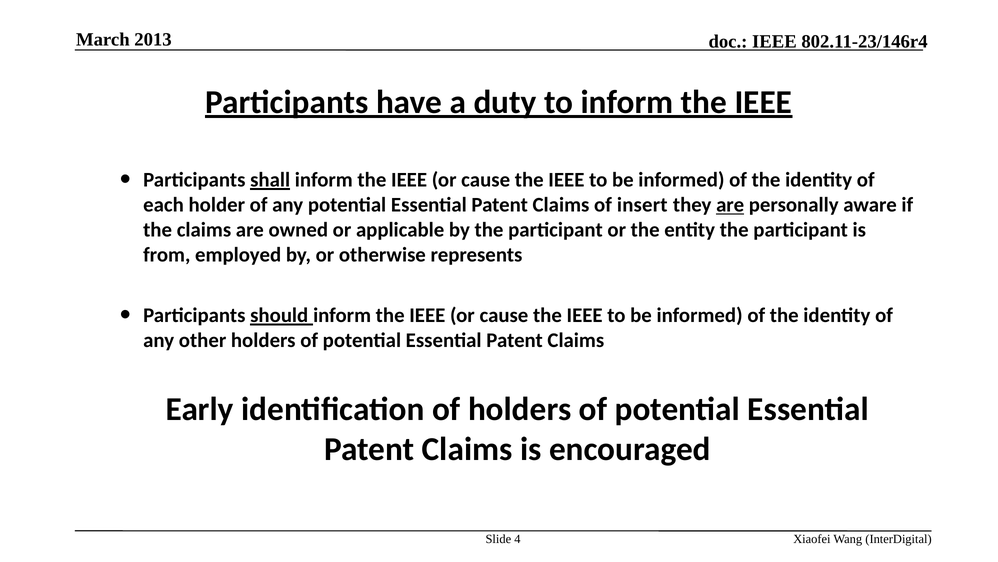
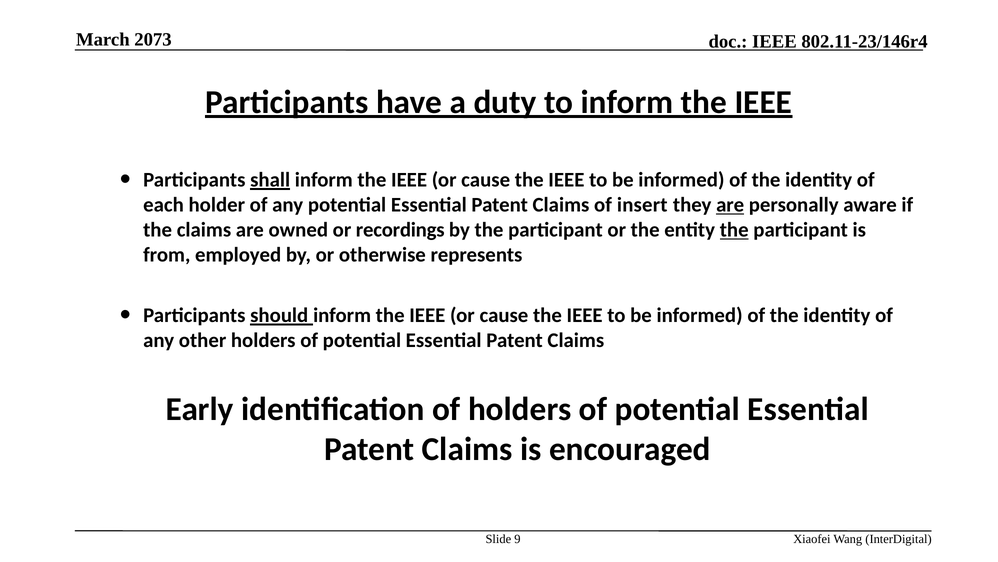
2013: 2013 -> 2073
applicable: applicable -> recordings
the at (734, 230) underline: none -> present
4: 4 -> 9
